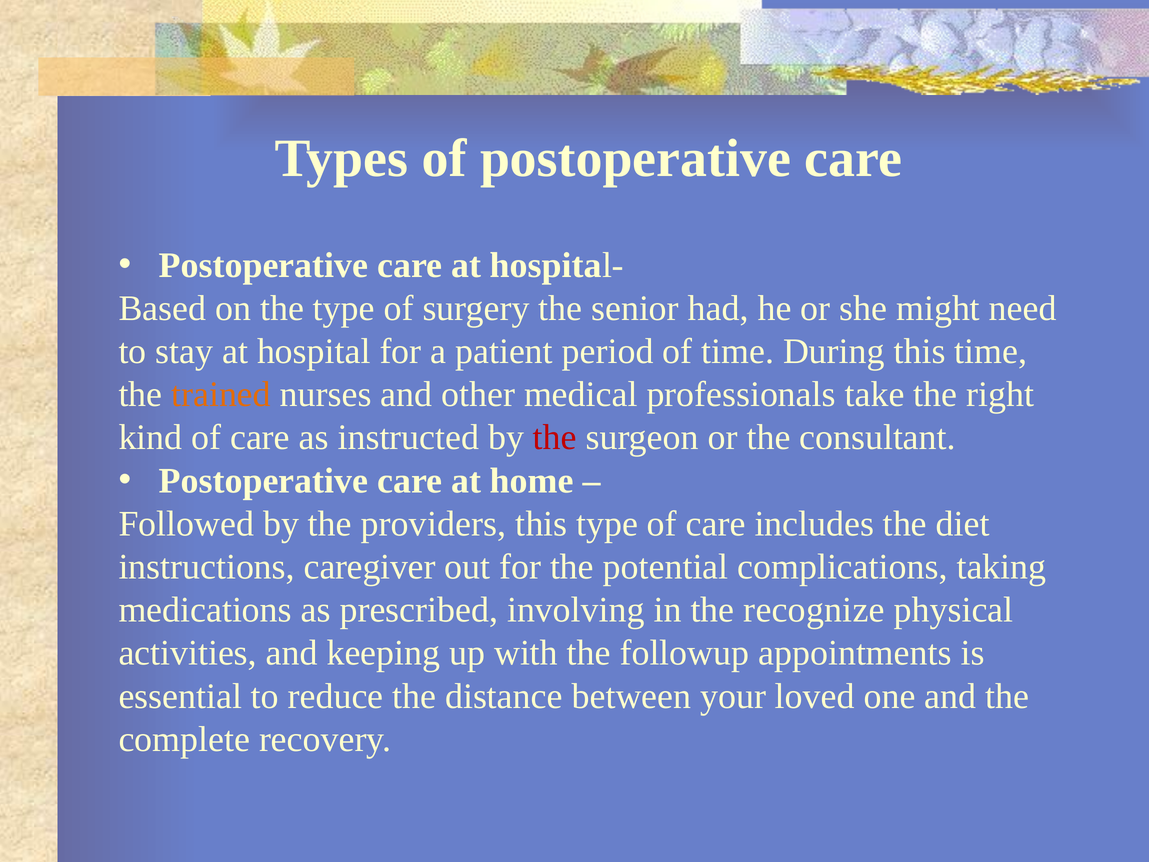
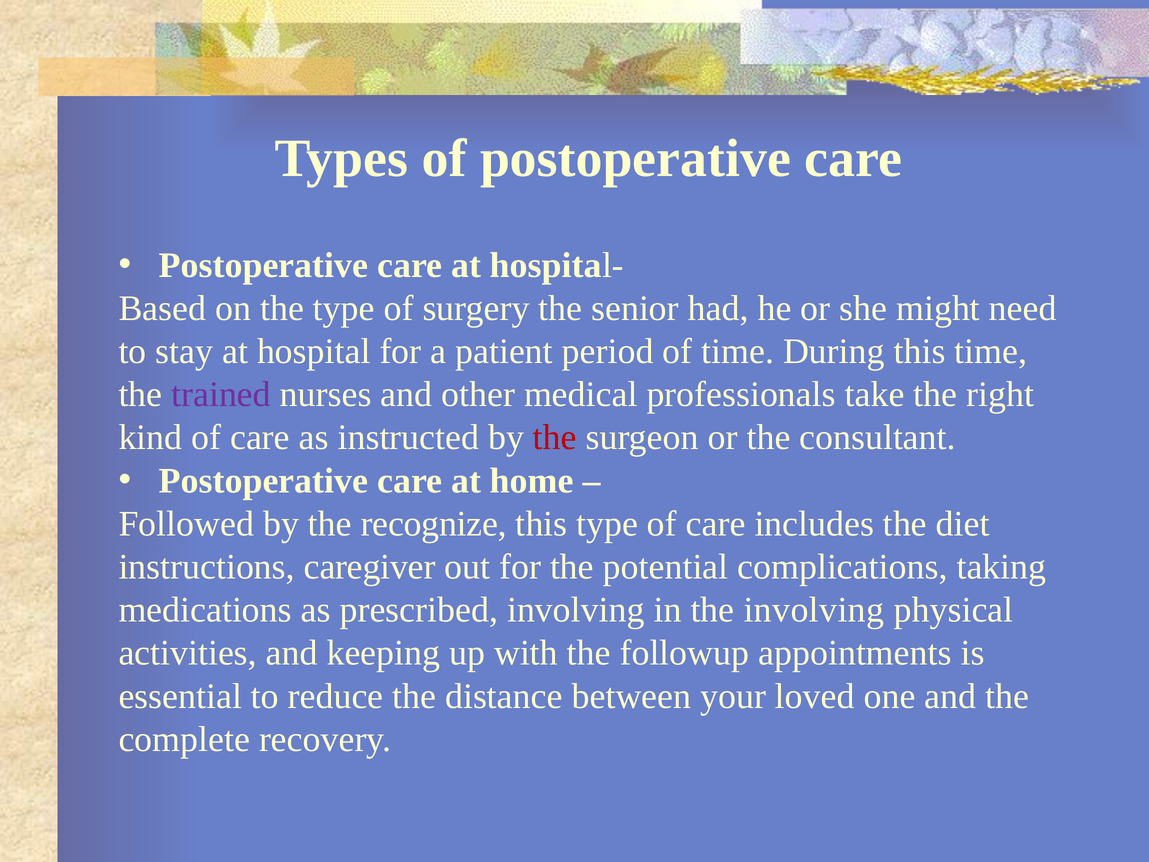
trained colour: orange -> purple
providers: providers -> recognize
the recognize: recognize -> involving
